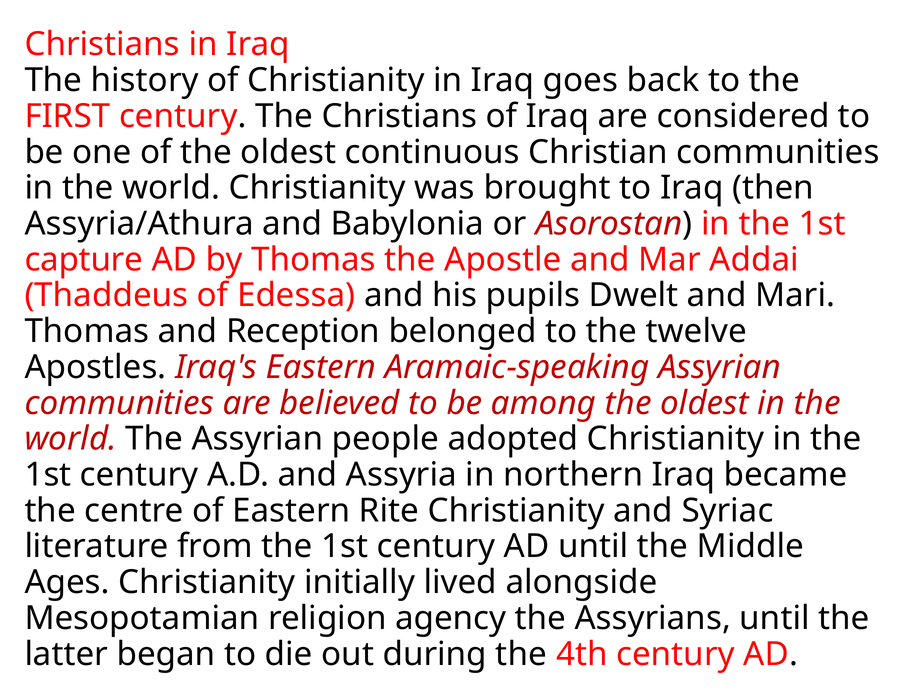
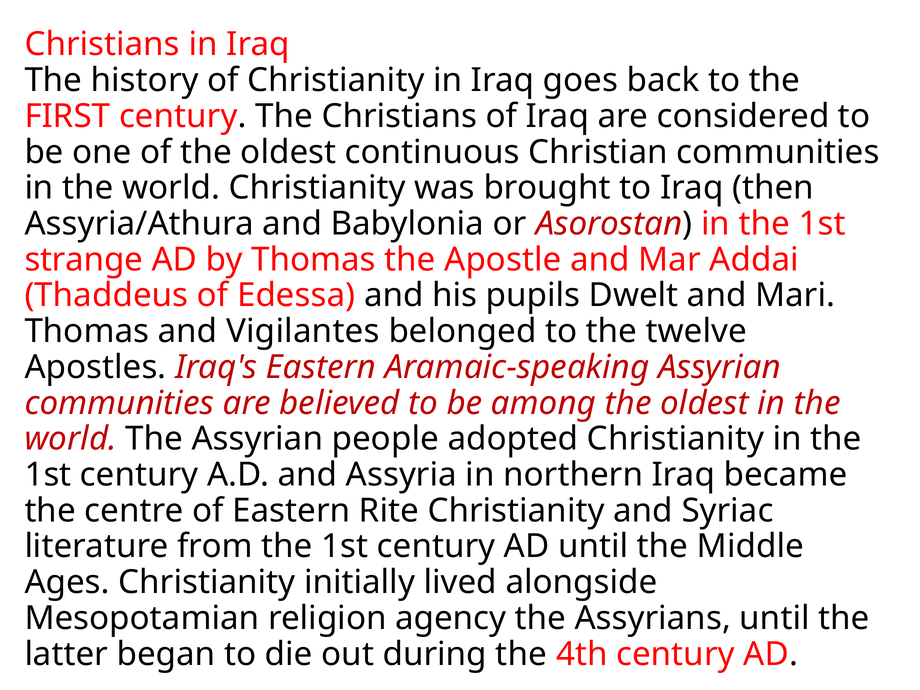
capture: capture -> strange
Reception: Reception -> Vigilantes
